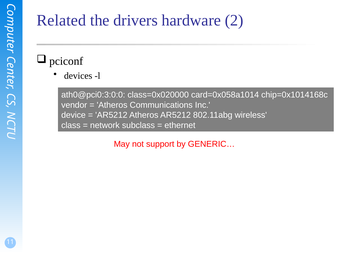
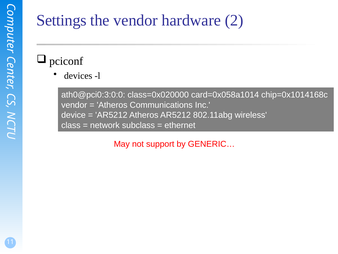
Related: Related -> Settings
the drivers: drivers -> vendor
